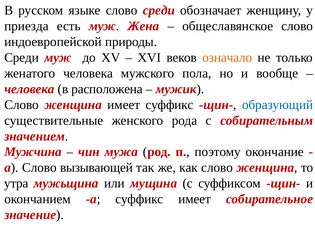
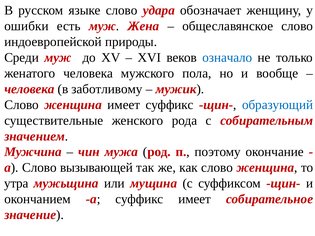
слово среди: среди -> удара
приезда: приезда -> ошибки
означало colour: orange -> blue
расположена: расположена -> заботливому
